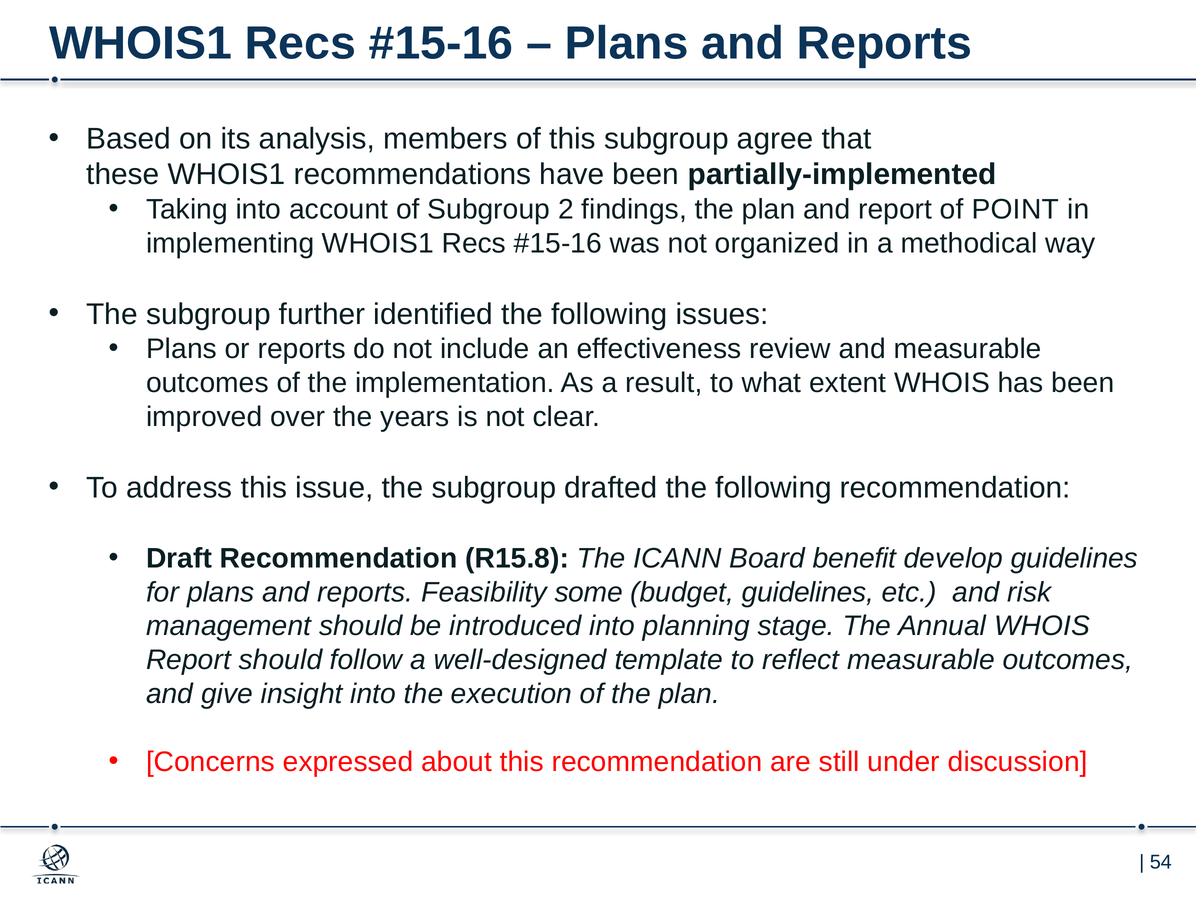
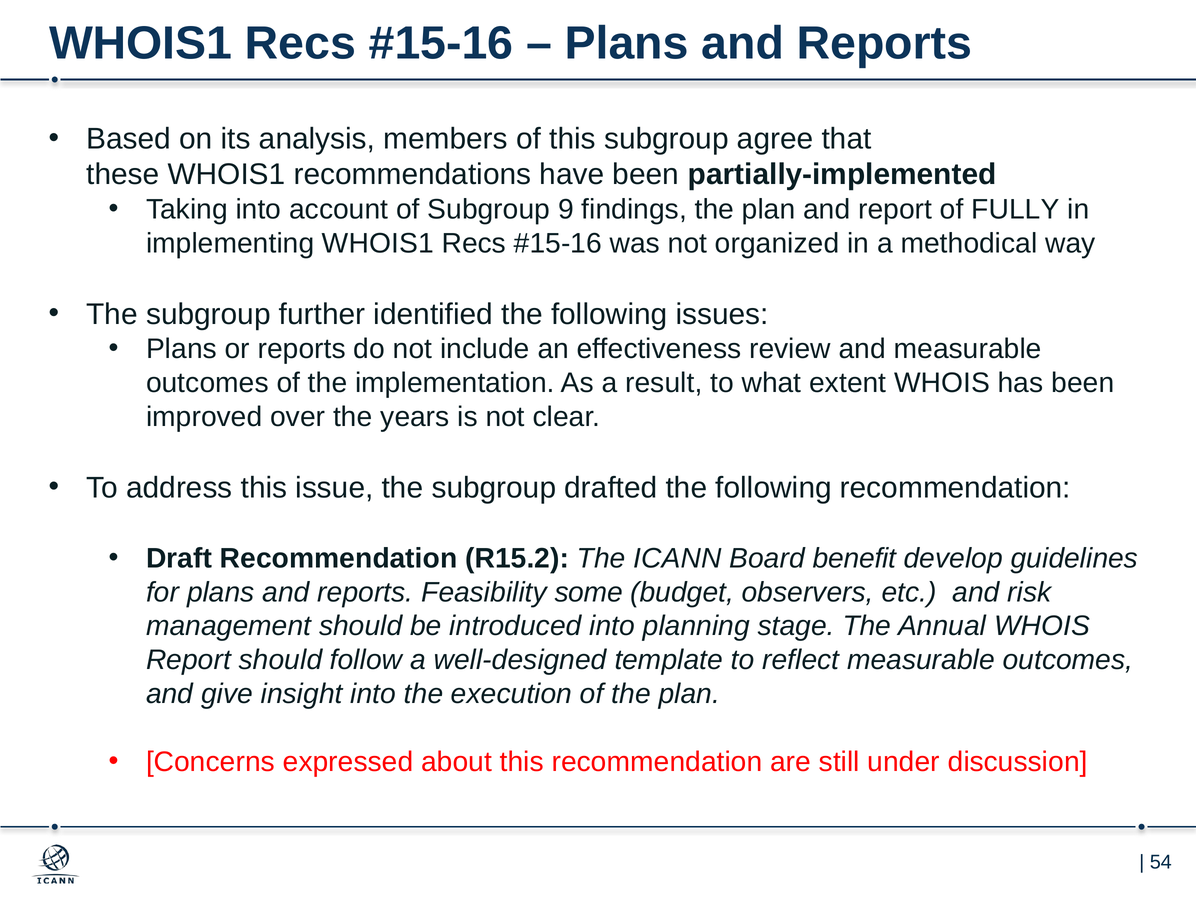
2: 2 -> 9
POINT: POINT -> FULLY
R15.8: R15.8 -> R15.2
budget guidelines: guidelines -> observers
